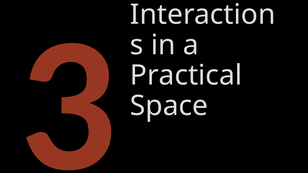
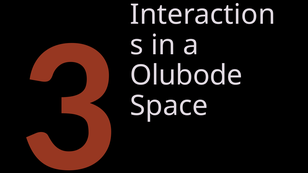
Practical: Practical -> Olubode
